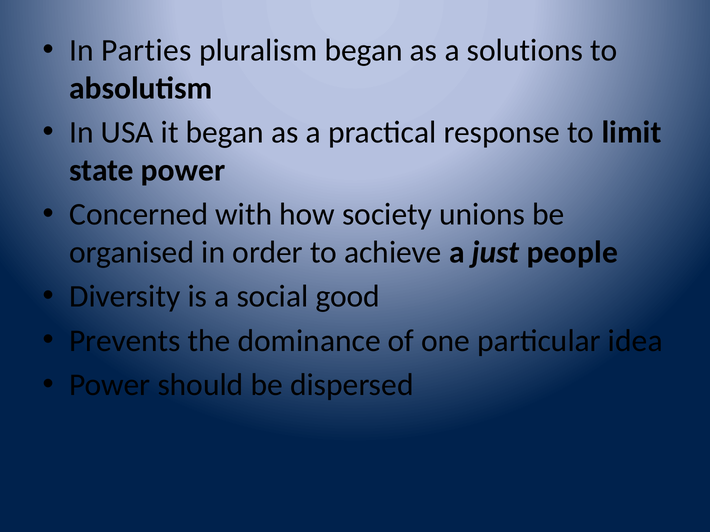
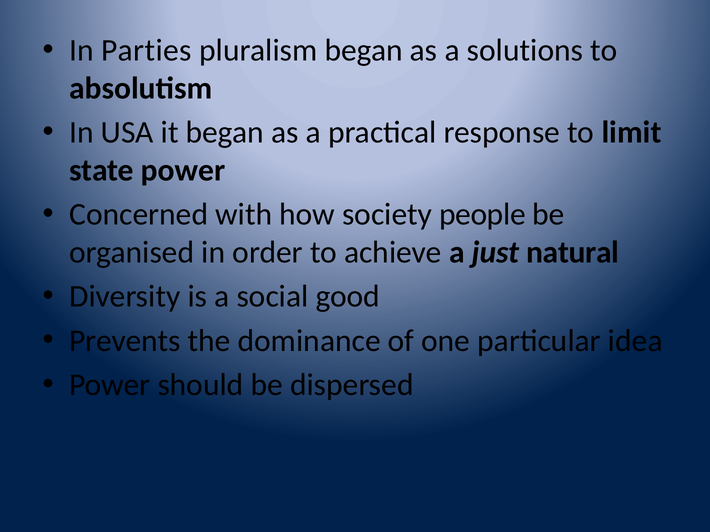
unions: unions -> people
people: people -> natural
